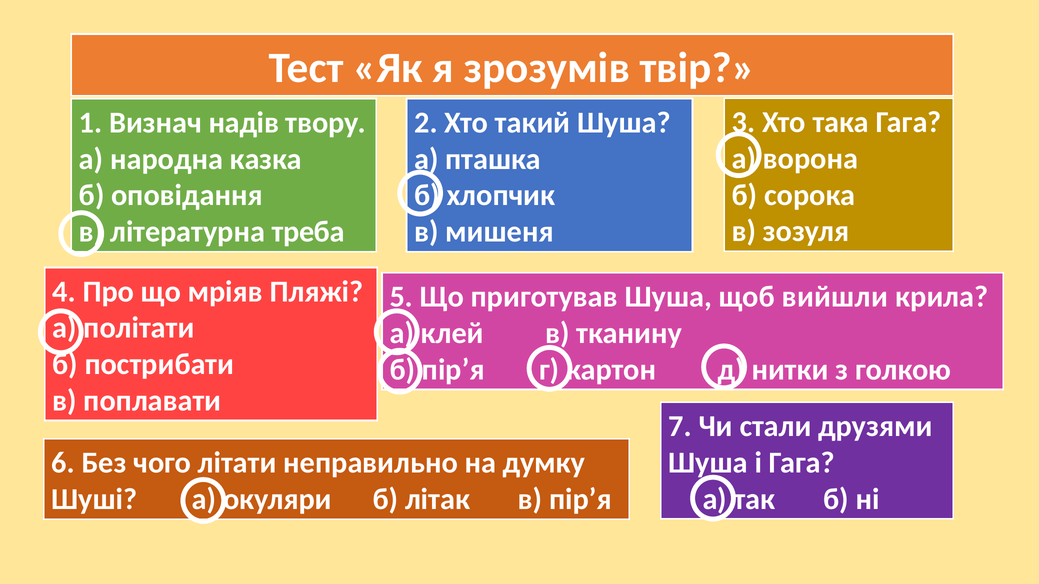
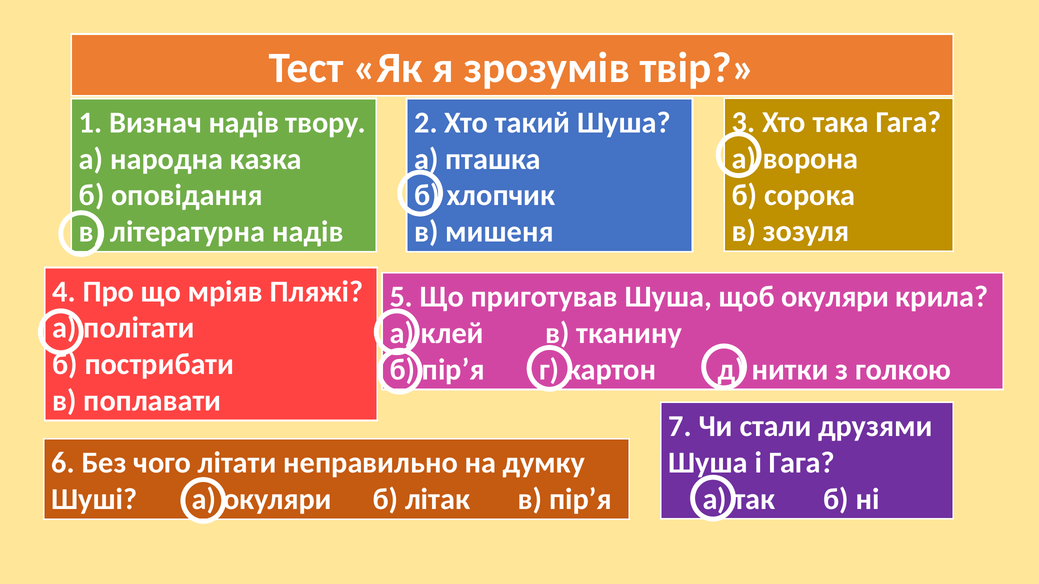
літературна треба: треба -> надів
щоб вийшли: вийшли -> окуляри
